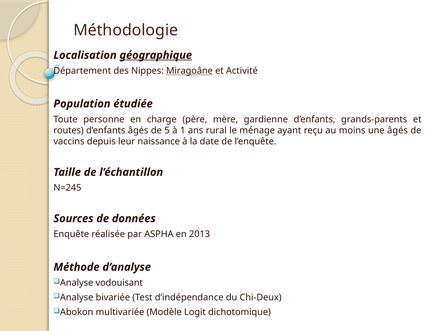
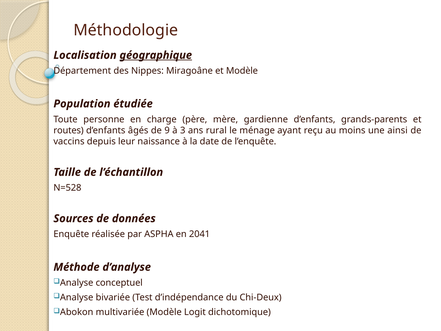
Miragoâne underline: present -> none
et Activité: Activité -> Modèle
5: 5 -> 9
1: 1 -> 3
une âgés: âgés -> ainsi
N=245: N=245 -> N=528
2013: 2013 -> 2041
vodouisant: vodouisant -> conceptuel
